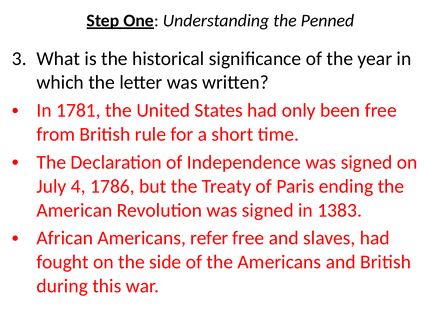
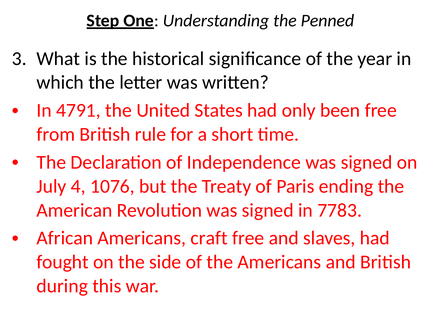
1781: 1781 -> 4791
1786: 1786 -> 1076
1383: 1383 -> 7783
refer: refer -> craft
